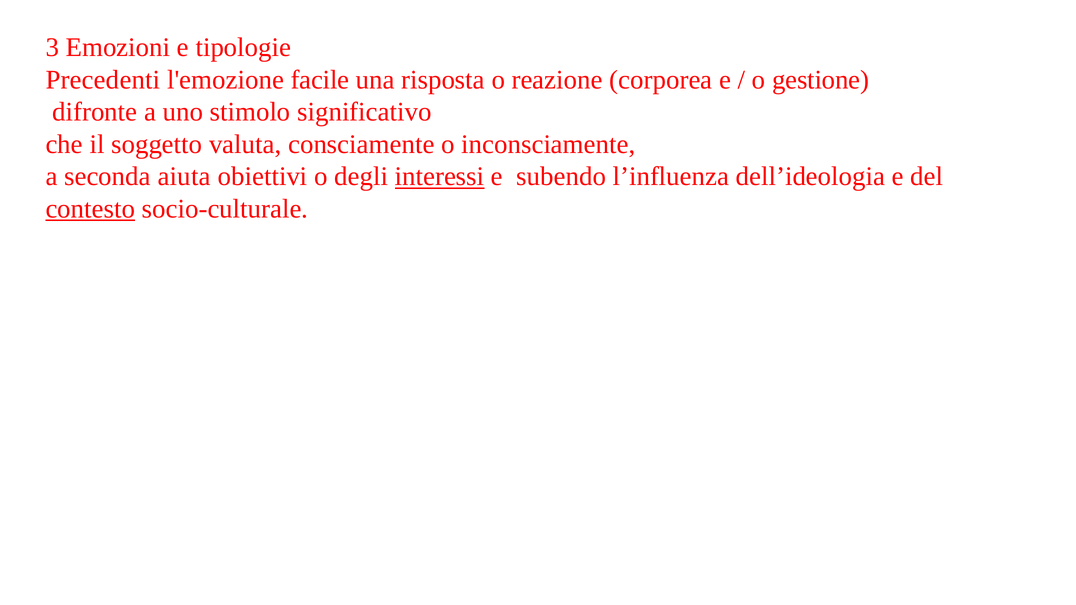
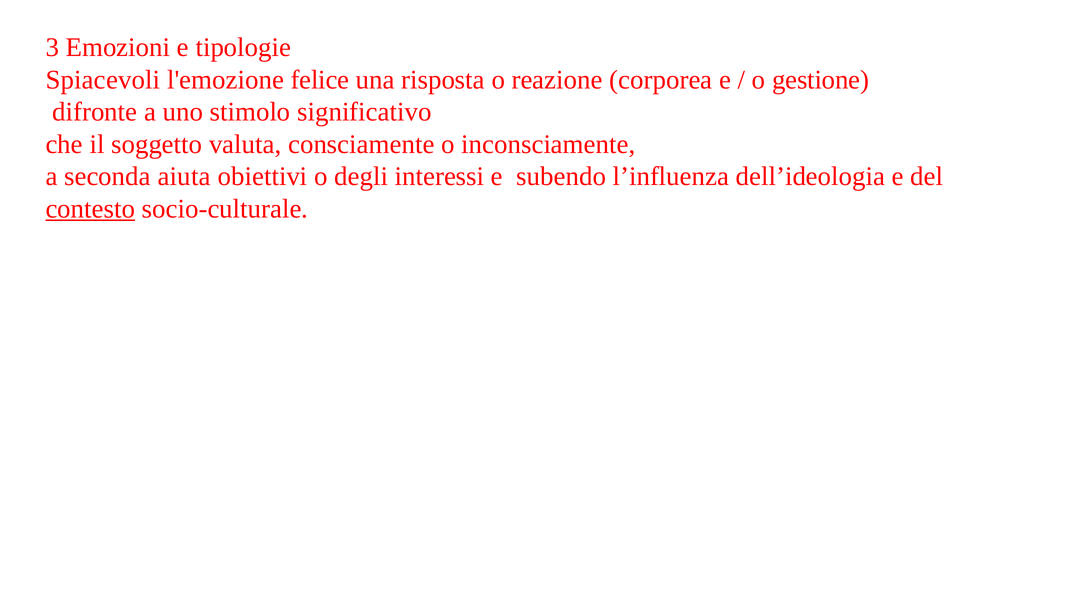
Precedenti: Precedenti -> Spiacevoli
facile: facile -> felice
interessi underline: present -> none
